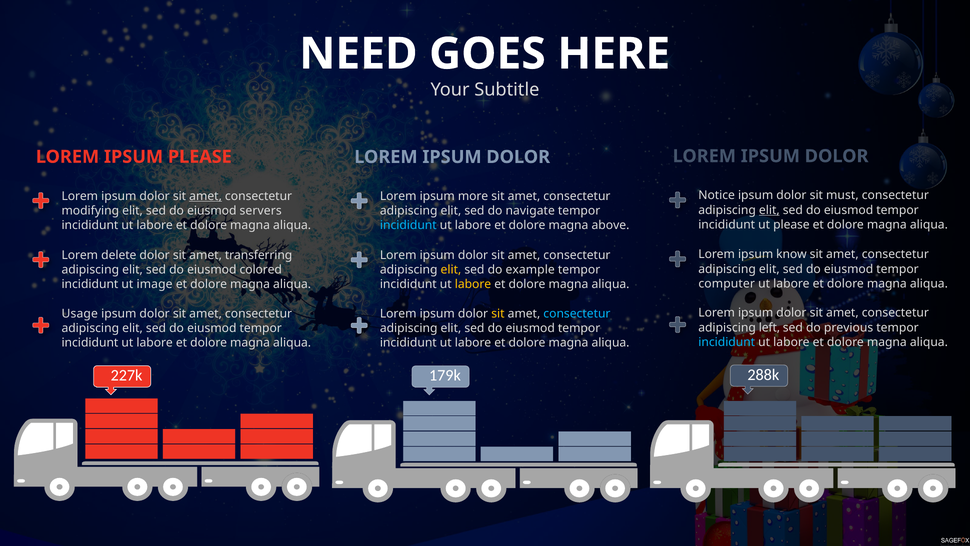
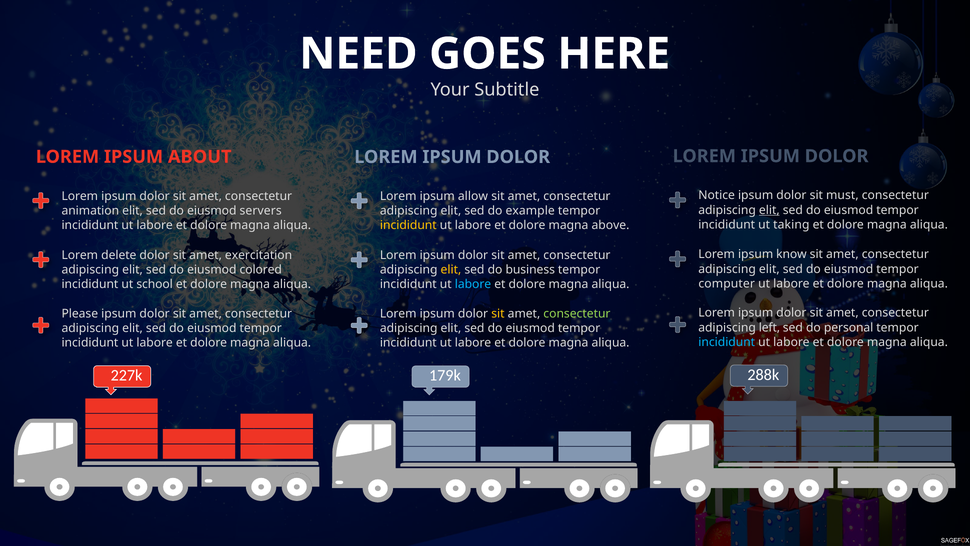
IPSUM PLEASE: PLEASE -> ABOUT
amet at (206, 196) underline: present -> none
more: more -> allow
modifying: modifying -> animation
navigate: navigate -> example
ut please: please -> taking
incididunt at (408, 225) colour: light blue -> yellow
transferring: transferring -> exercitation
example: example -> business
image: image -> school
labore at (473, 284) colour: yellow -> light blue
Usage: Usage -> Please
consectetur at (577, 314) colour: light blue -> light green
previous: previous -> personal
